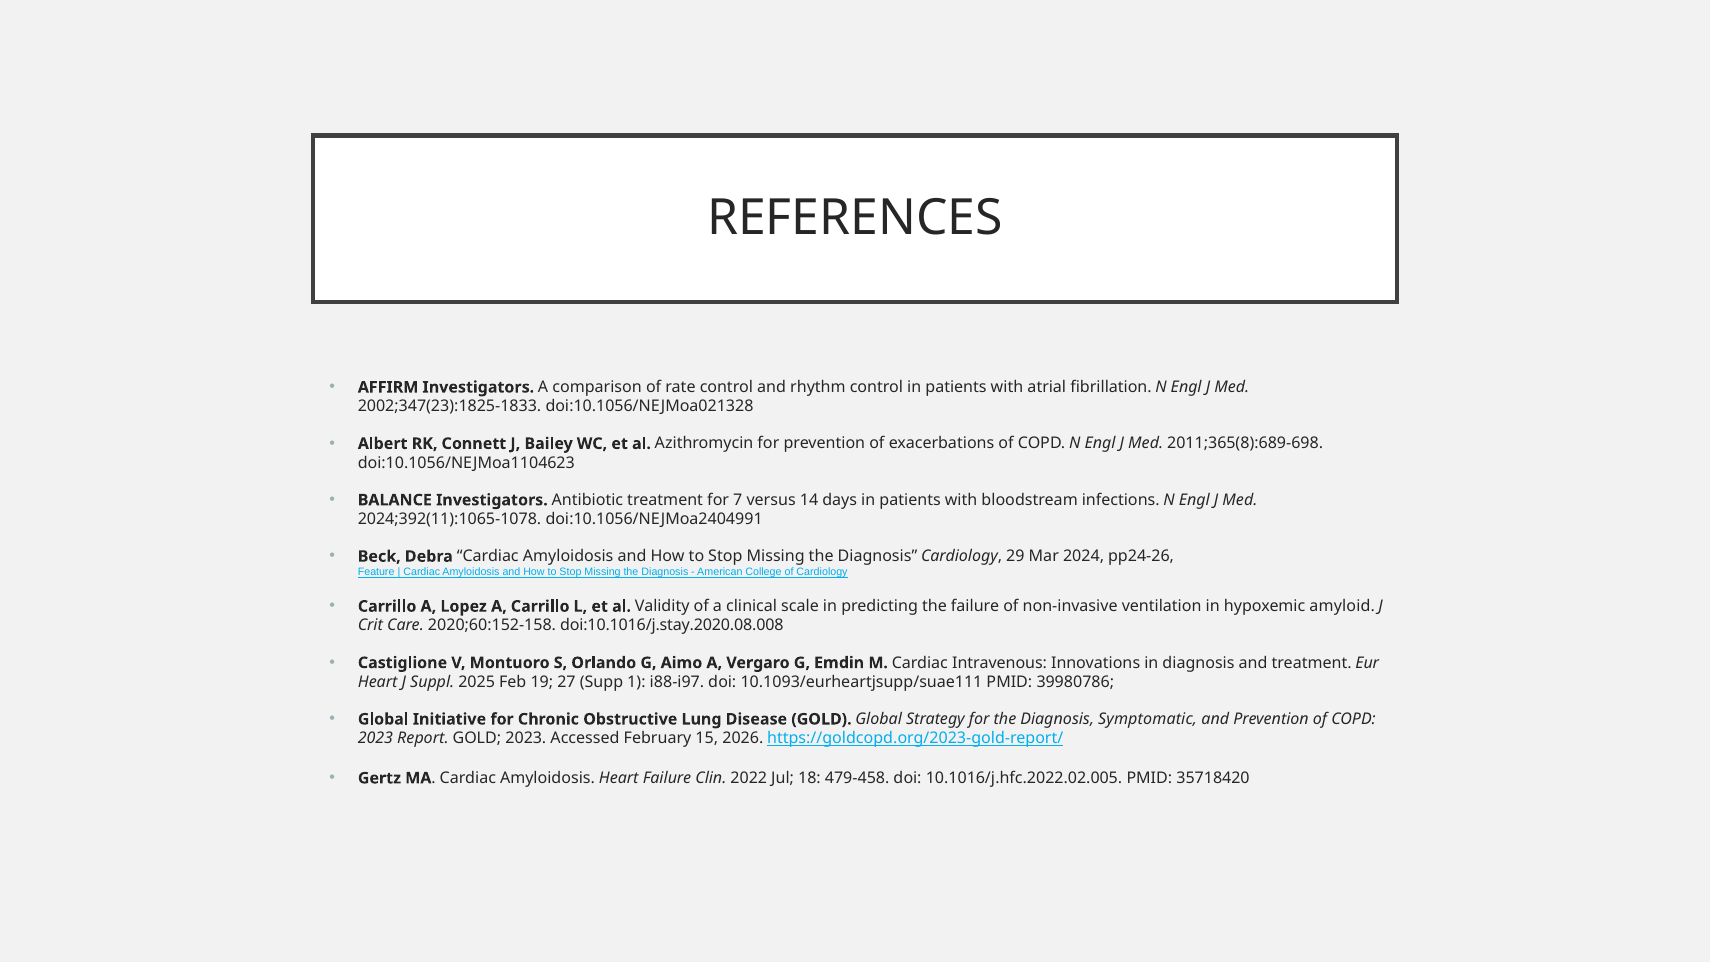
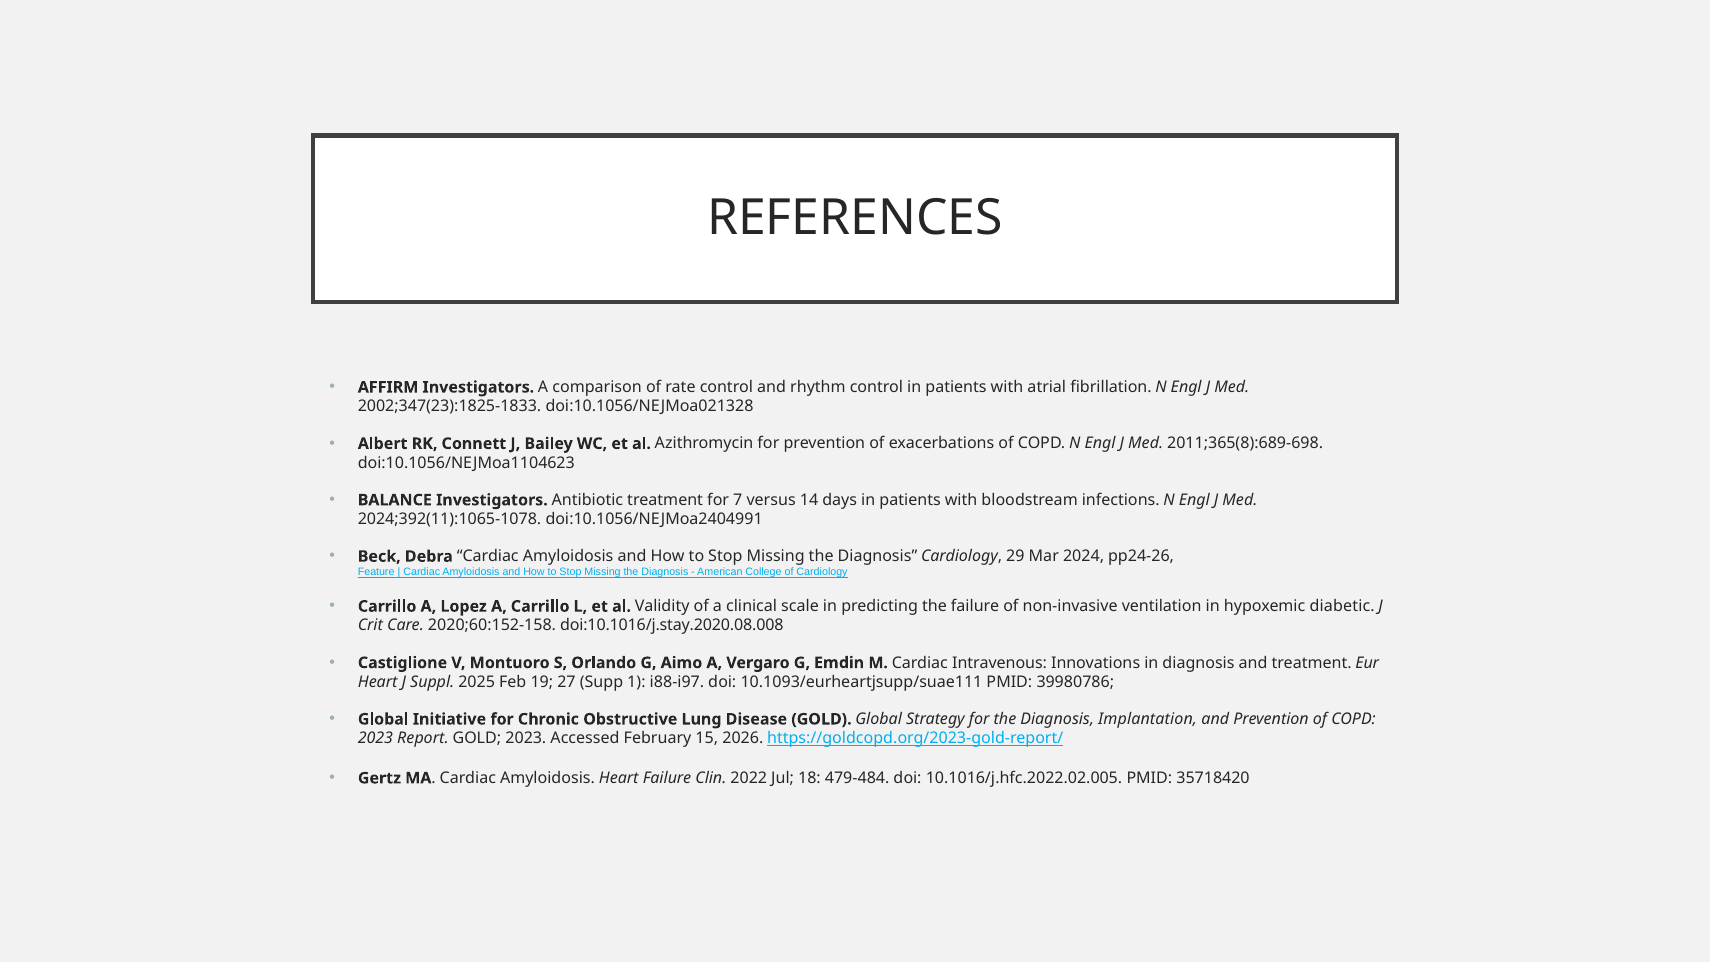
amyloid: amyloid -> diabetic
Symptomatic: Symptomatic -> Implantation
479-458: 479-458 -> 479-484
